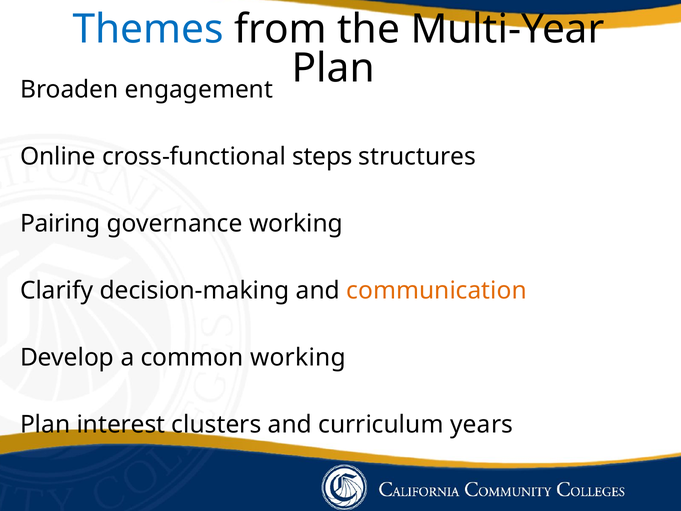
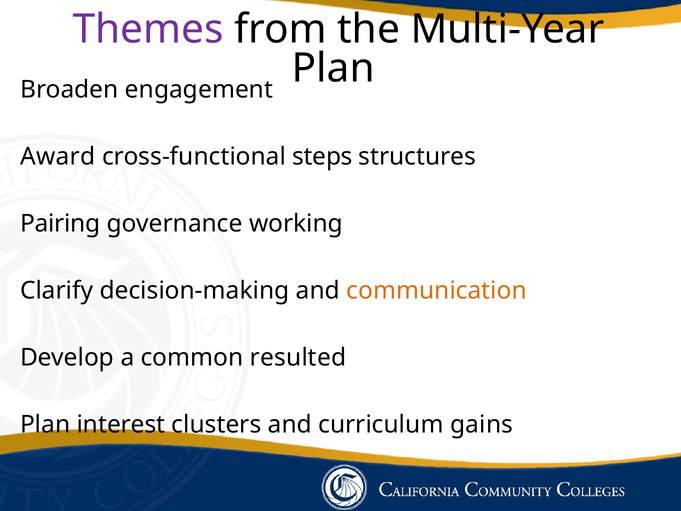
Themes colour: blue -> purple
Online: Online -> Award
common working: working -> resulted
years: years -> gains
